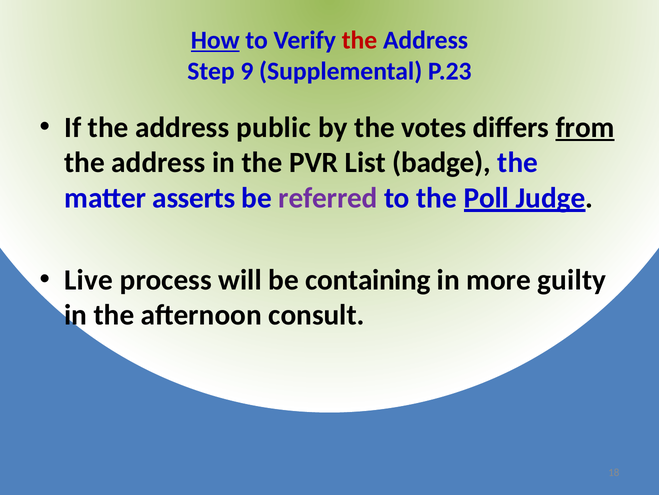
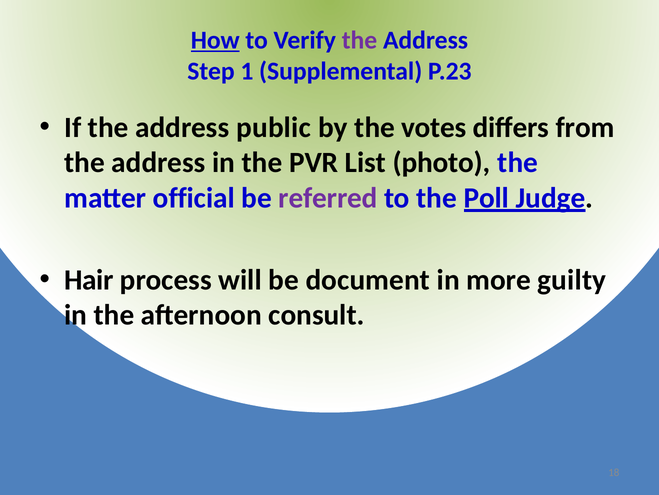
the at (360, 40) colour: red -> purple
9: 9 -> 1
from underline: present -> none
badge: badge -> photo
asserts: asserts -> official
Live: Live -> Hair
containing: containing -> document
